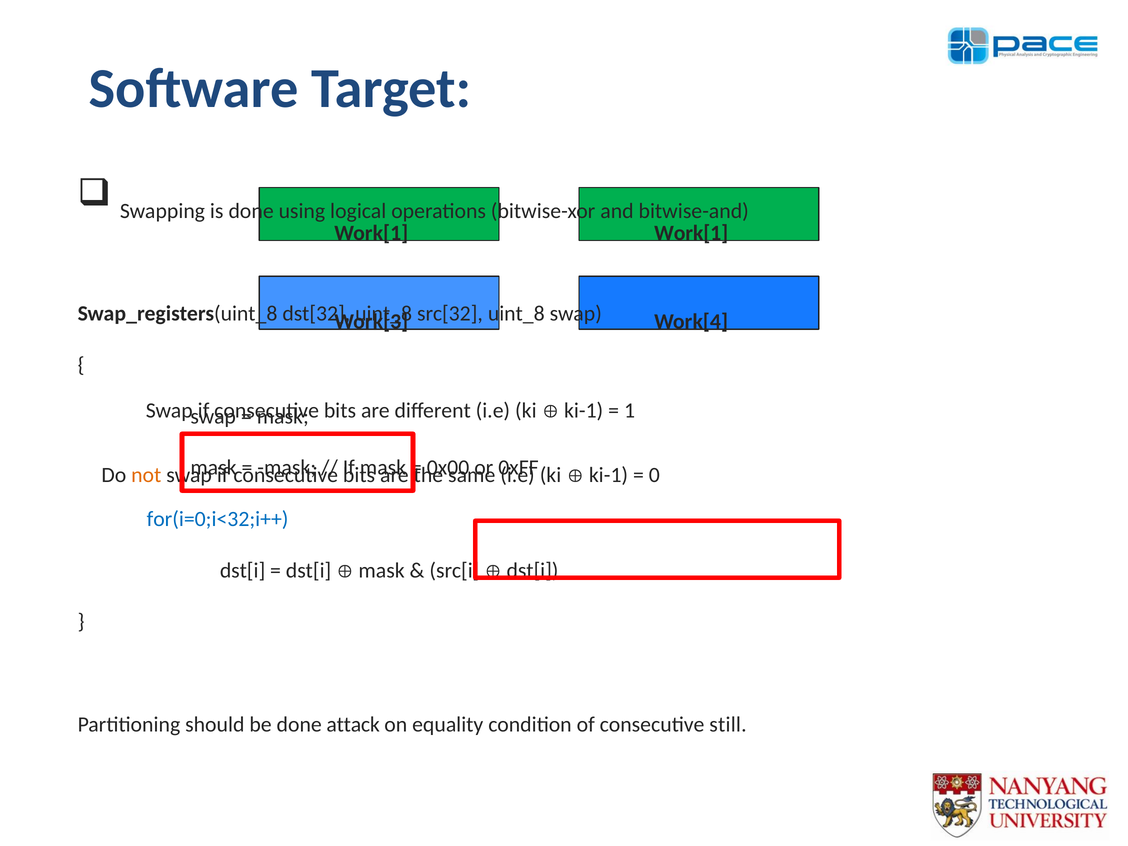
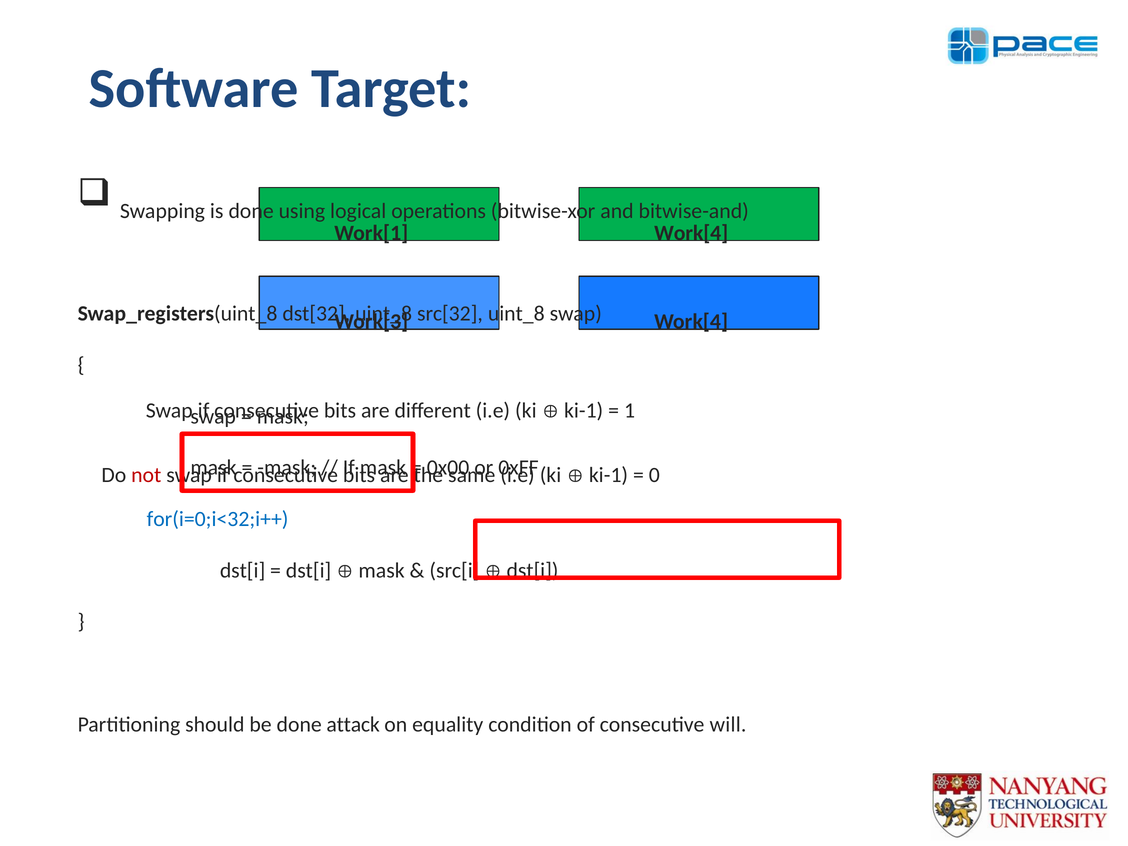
Work[1 at (691, 233): Work[1 -> Work[4
not colour: orange -> red
still: still -> will
